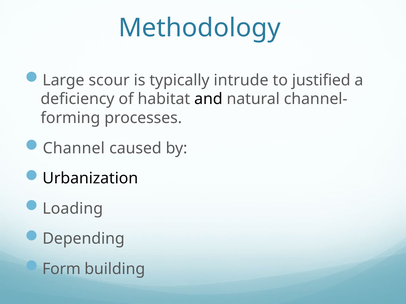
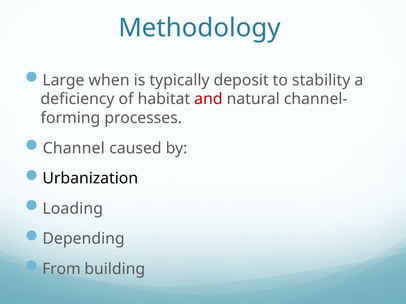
scour: scour -> when
intrude: intrude -> deposit
justified: justified -> stability
and colour: black -> red
Form: Form -> From
